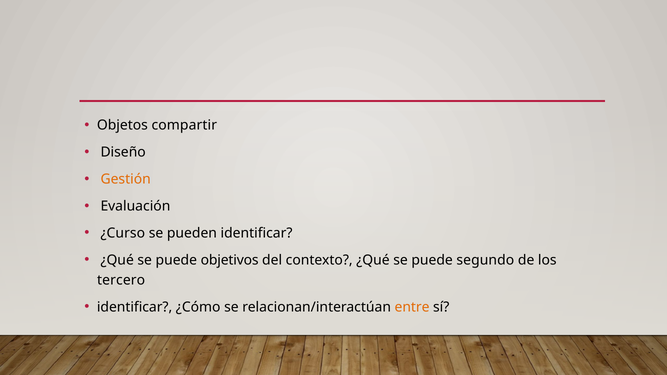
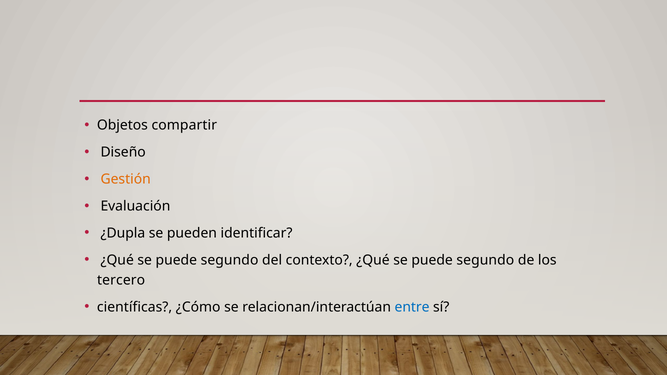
¿Curso: ¿Curso -> ¿Dupla
objetivos at (230, 260): objetivos -> segundo
identificar at (135, 307): identificar -> científicas
entre colour: orange -> blue
